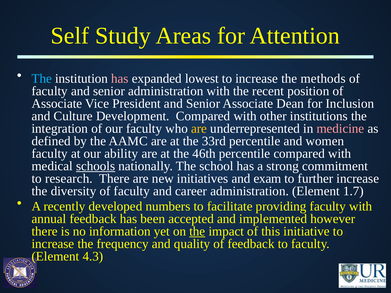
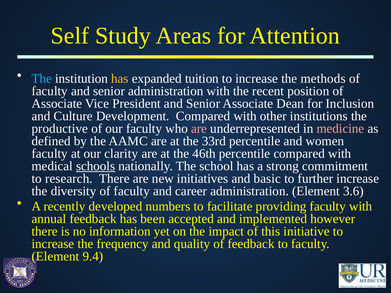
has at (120, 79) colour: pink -> yellow
lowest: lowest -> tuition
integration: integration -> productive
are at (199, 129) colour: yellow -> pink
ability: ability -> clarity
exam: exam -> basic
1.7: 1.7 -> 3.6
the at (197, 232) underline: present -> none
4.3: 4.3 -> 9.4
